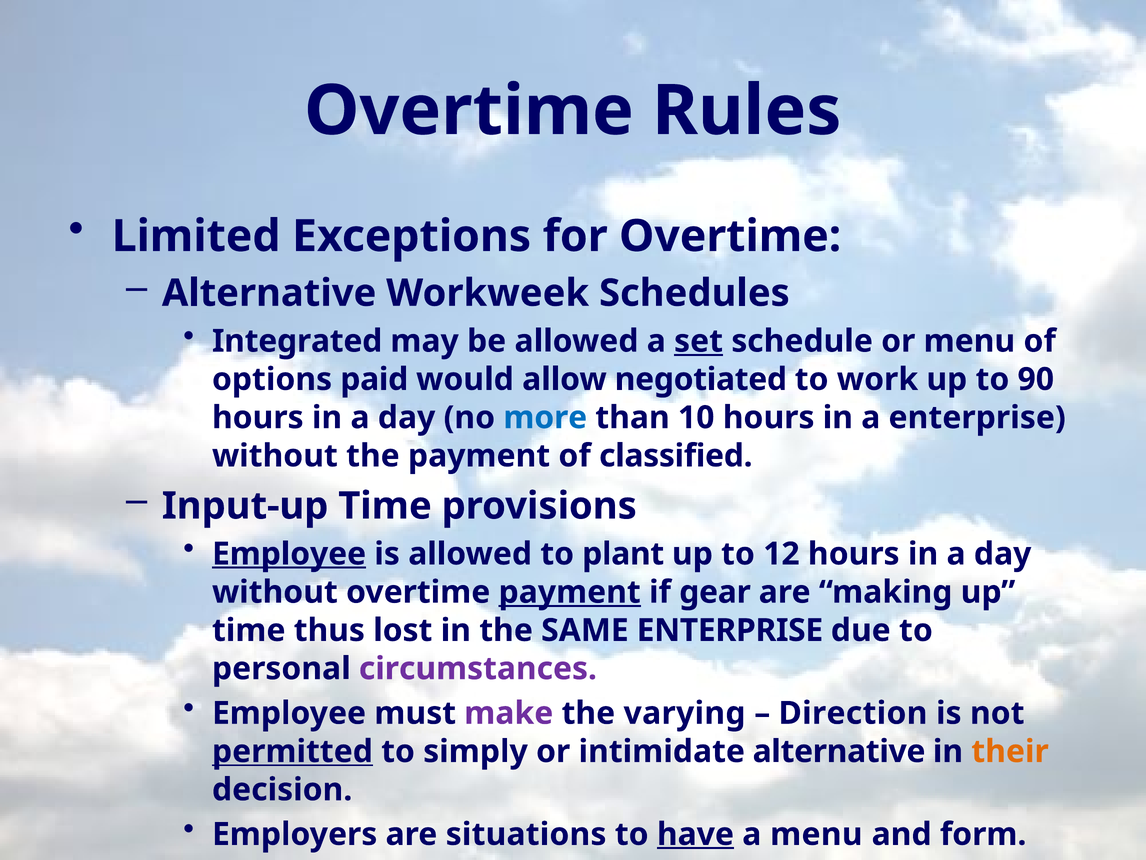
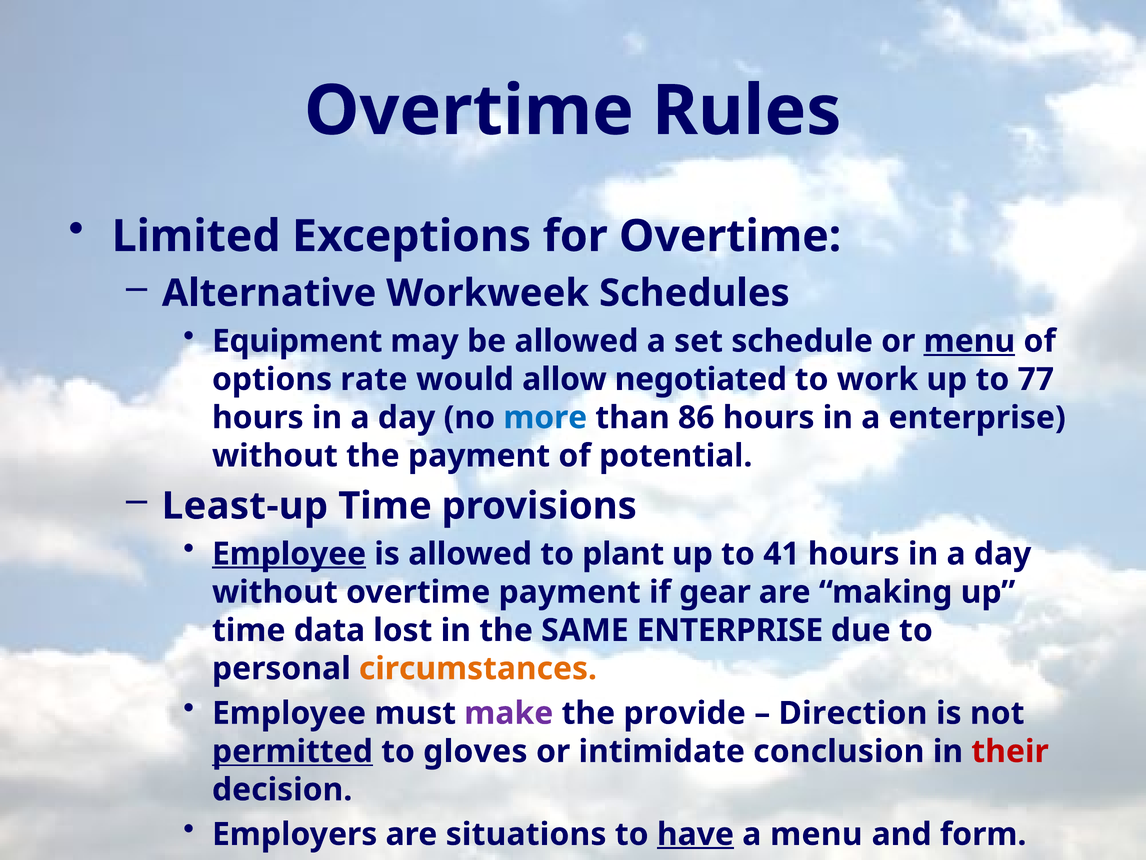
Integrated: Integrated -> Equipment
set underline: present -> none
menu at (969, 341) underline: none -> present
paid: paid -> rate
90: 90 -> 77
10: 10 -> 86
classified: classified -> potential
Input-up: Input-up -> Least-up
12: 12 -> 41
payment at (570, 592) underline: present -> none
thus: thus -> data
circumstances colour: purple -> orange
varying: varying -> provide
simply: simply -> gloves
intimidate alternative: alternative -> conclusion
their colour: orange -> red
